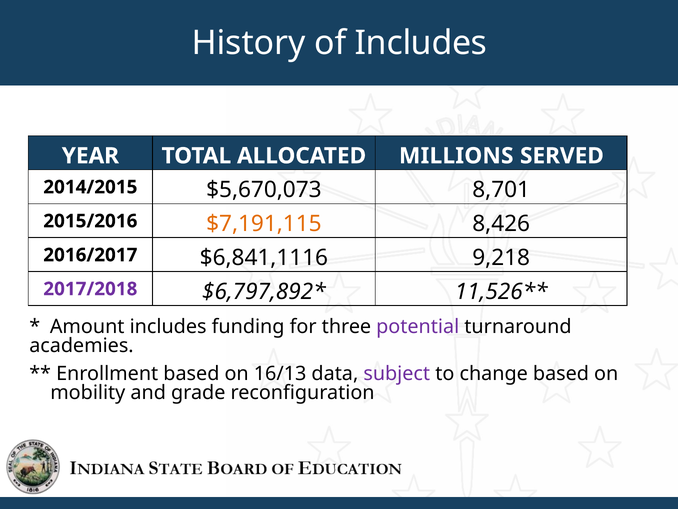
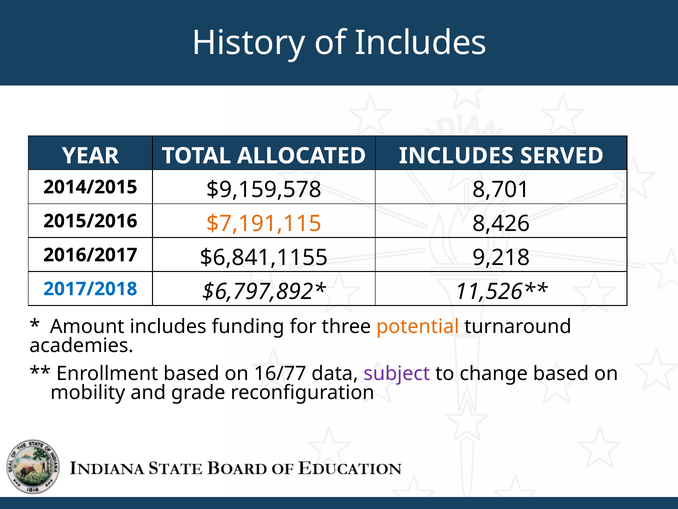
ALLOCATED MILLIONS: MILLIONS -> INCLUDES
$5,670,073: $5,670,073 -> $9,159,578
$6,841,1116: $6,841,1116 -> $6,841,1155
2017/2018 colour: purple -> blue
potential colour: purple -> orange
16/13: 16/13 -> 16/77
